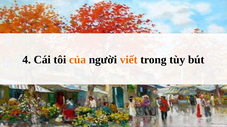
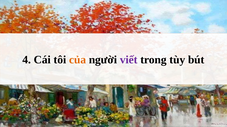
viết colour: orange -> purple
